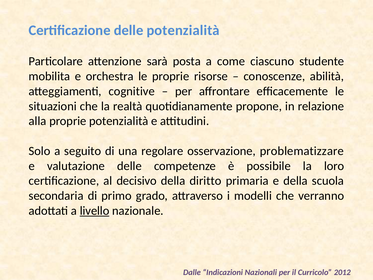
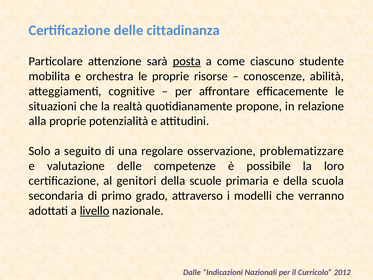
delle potenzialità: potenzialità -> cittadinanza
posta underline: none -> present
decisivo: decisivo -> genitori
diritto: diritto -> scuole
